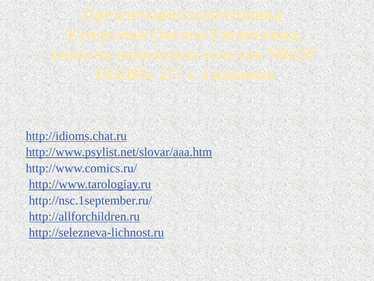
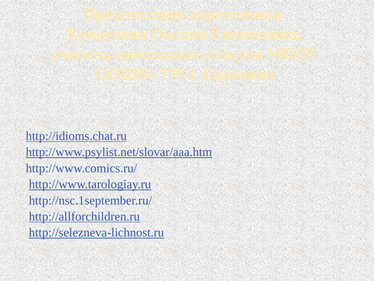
277: 277 -> 779
